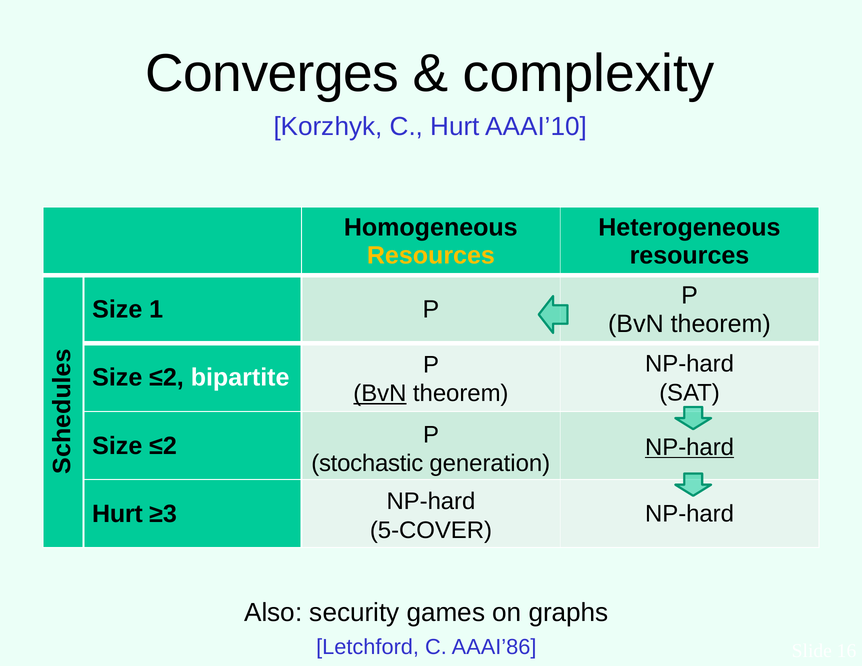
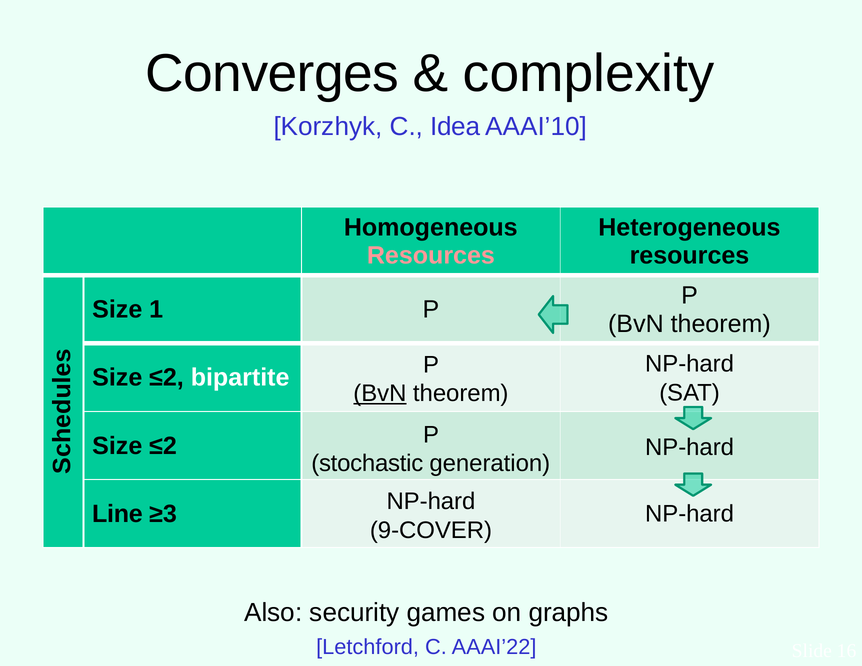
C Hurt: Hurt -> Idea
Resources at (431, 256) colour: yellow -> pink
NP-hard at (690, 447) underline: present -> none
Hurt at (117, 514): Hurt -> Line
5-COVER: 5-COVER -> 9-COVER
AAAI’86: AAAI’86 -> AAAI’22
